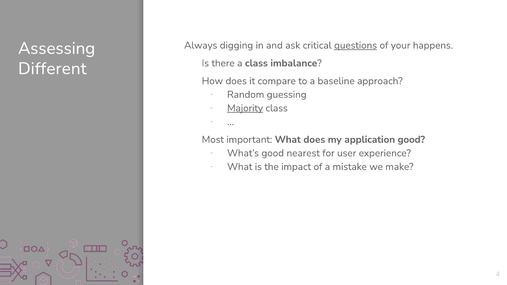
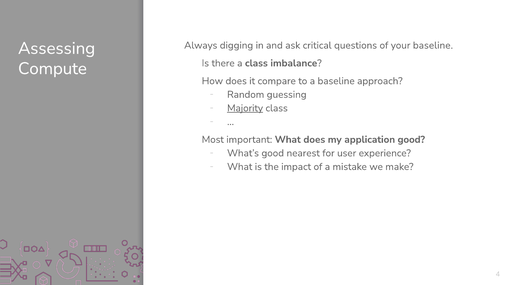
questions underline: present -> none
your happens: happens -> baseline
Different: Different -> Compute
